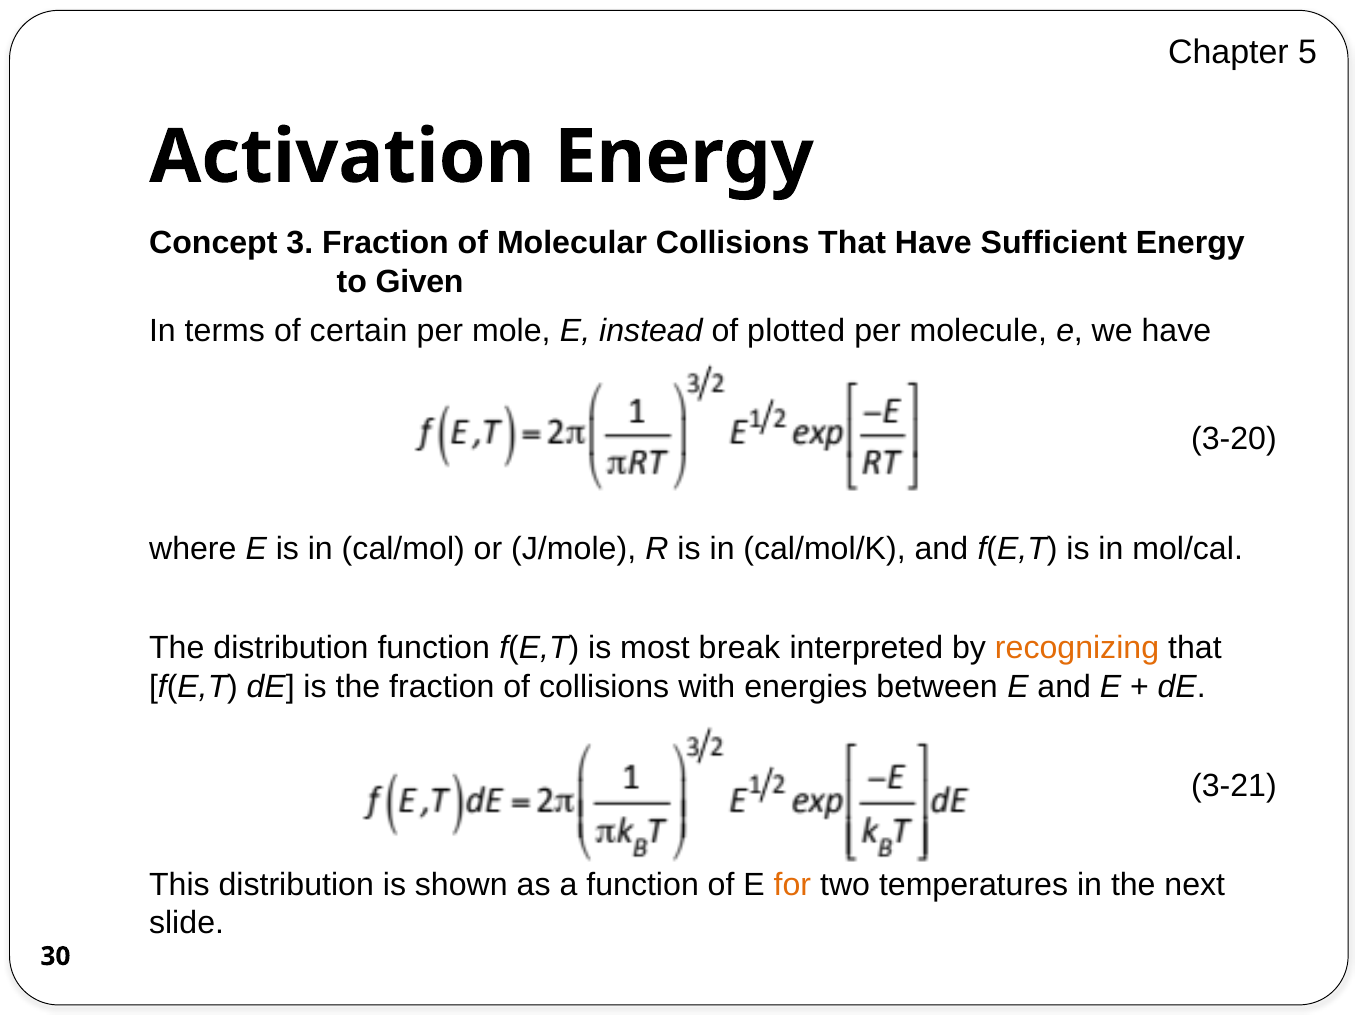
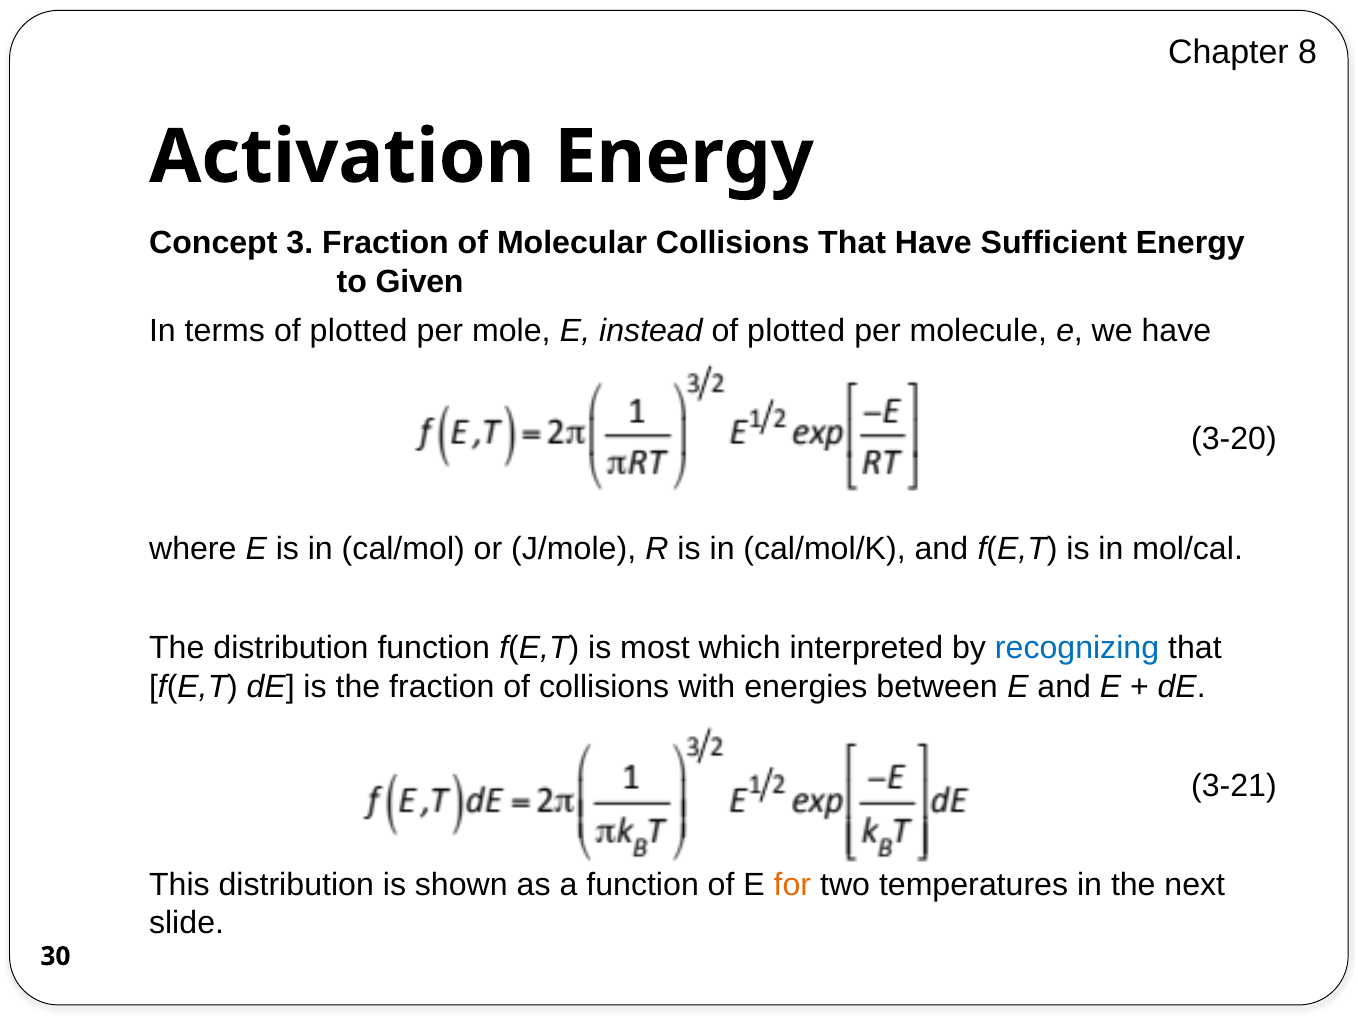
5: 5 -> 8
terms of certain: certain -> plotted
break: break -> which
recognizing colour: orange -> blue
